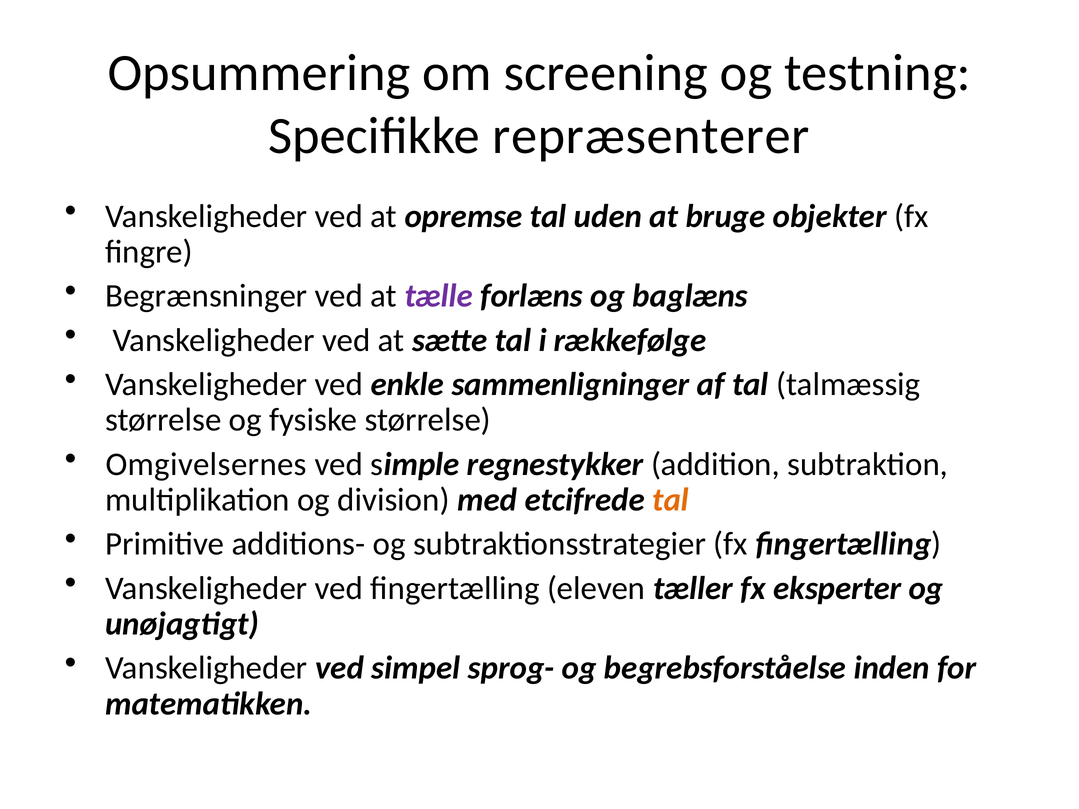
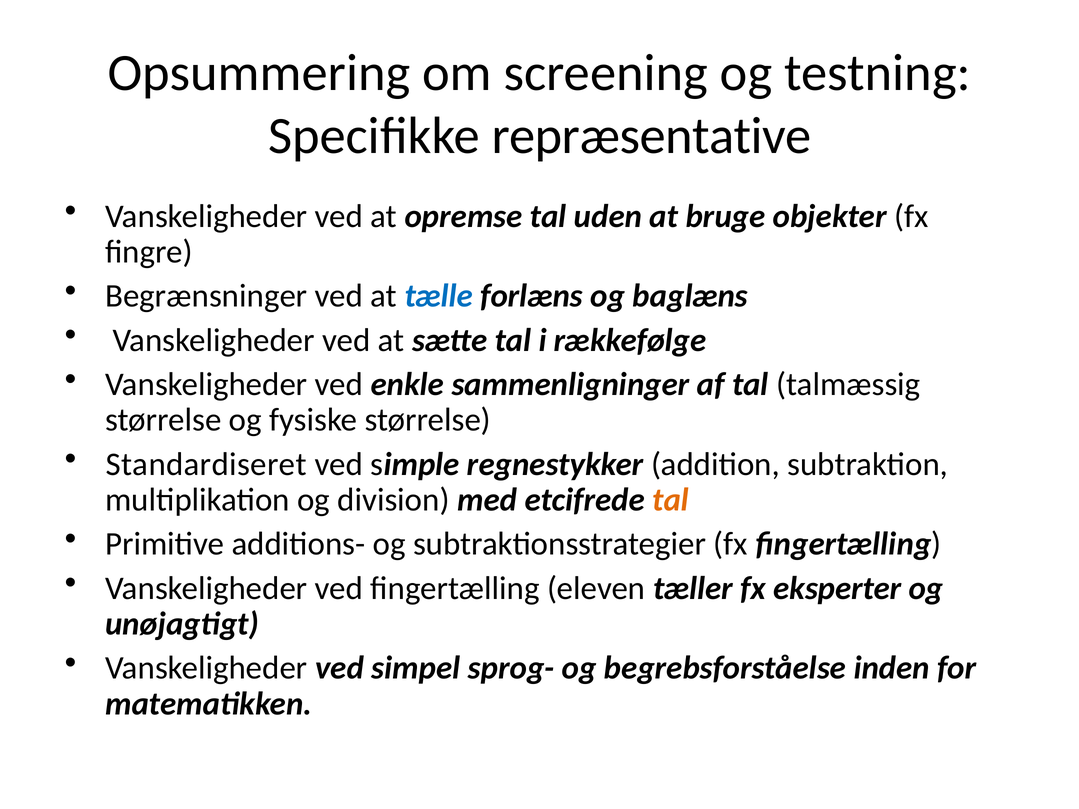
repræsenterer: repræsenterer -> repræsentative
tælle colour: purple -> blue
Omgivelsernes: Omgivelsernes -> Standardiseret
